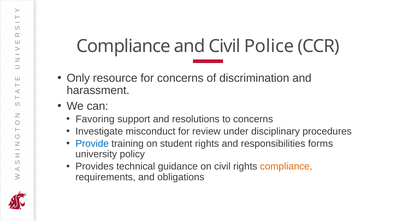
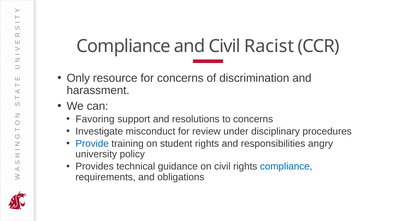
Police: Police -> Racist
forms: forms -> angry
compliance at (286, 167) colour: orange -> blue
